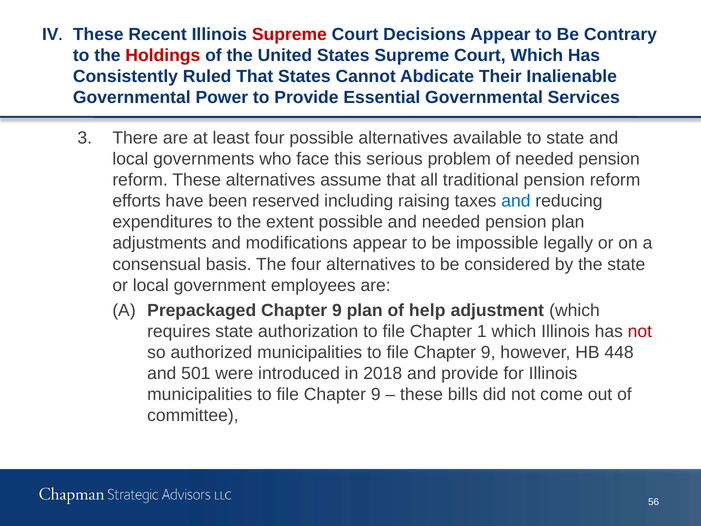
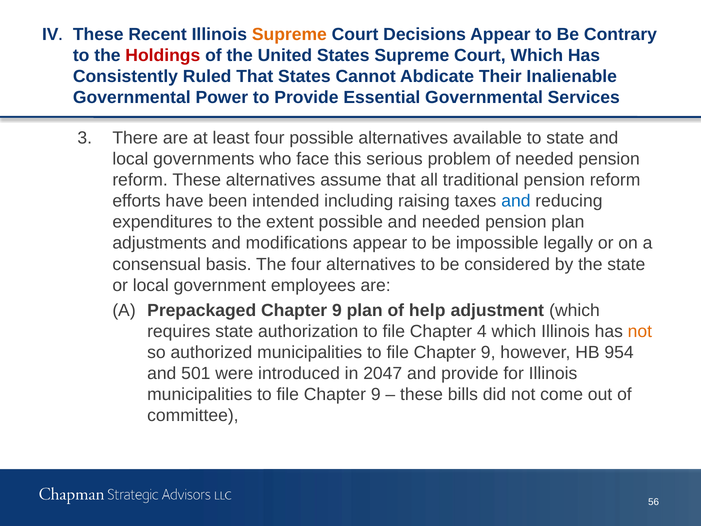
Supreme at (289, 35) colour: red -> orange
reserved: reserved -> intended
1: 1 -> 4
not at (640, 331) colour: red -> orange
448: 448 -> 954
2018: 2018 -> 2047
